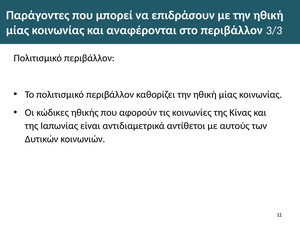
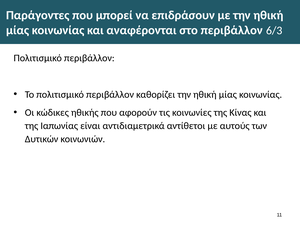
3/3: 3/3 -> 6/3
